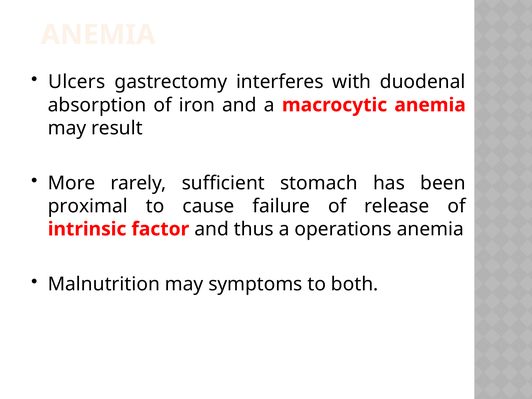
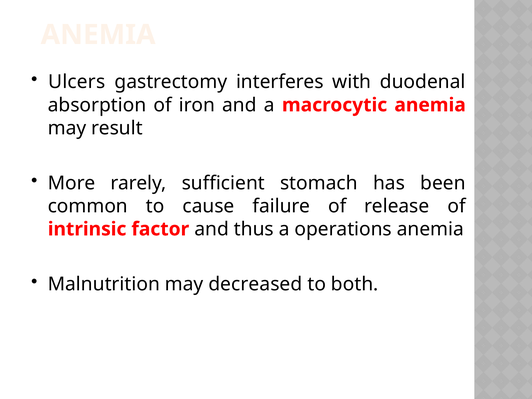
proximal: proximal -> common
symptoms: symptoms -> decreased
